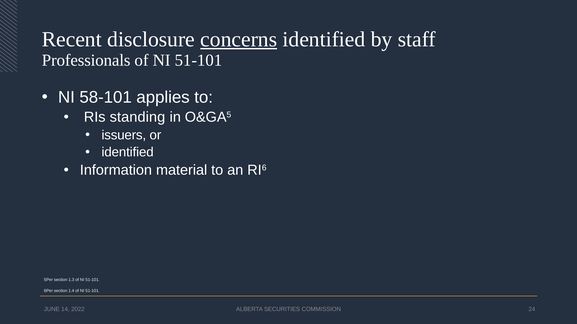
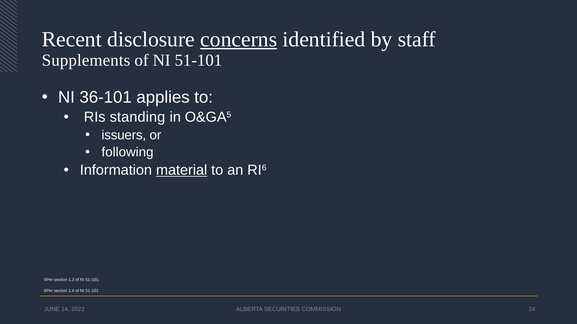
Professionals: Professionals -> Supplements
58-101: 58-101 -> 36-101
identified at (128, 153): identified -> following
material underline: none -> present
